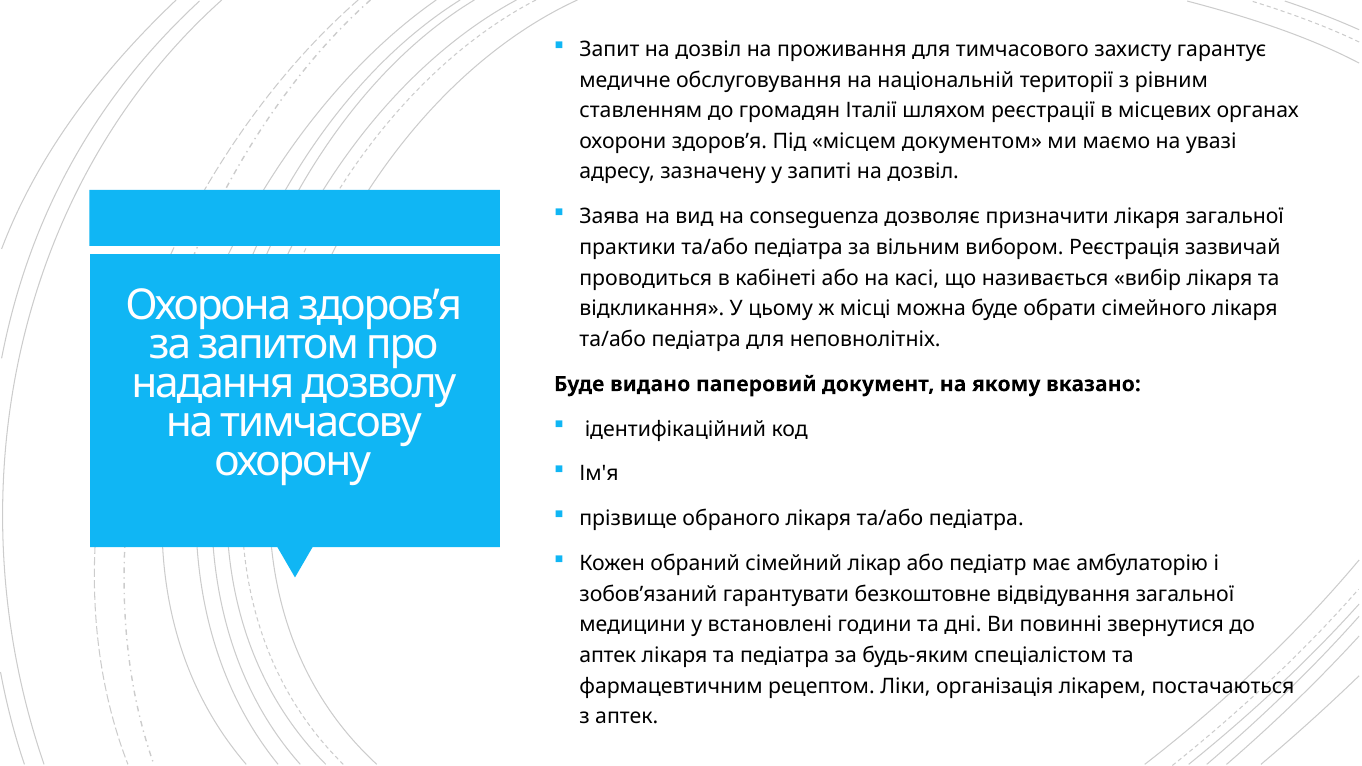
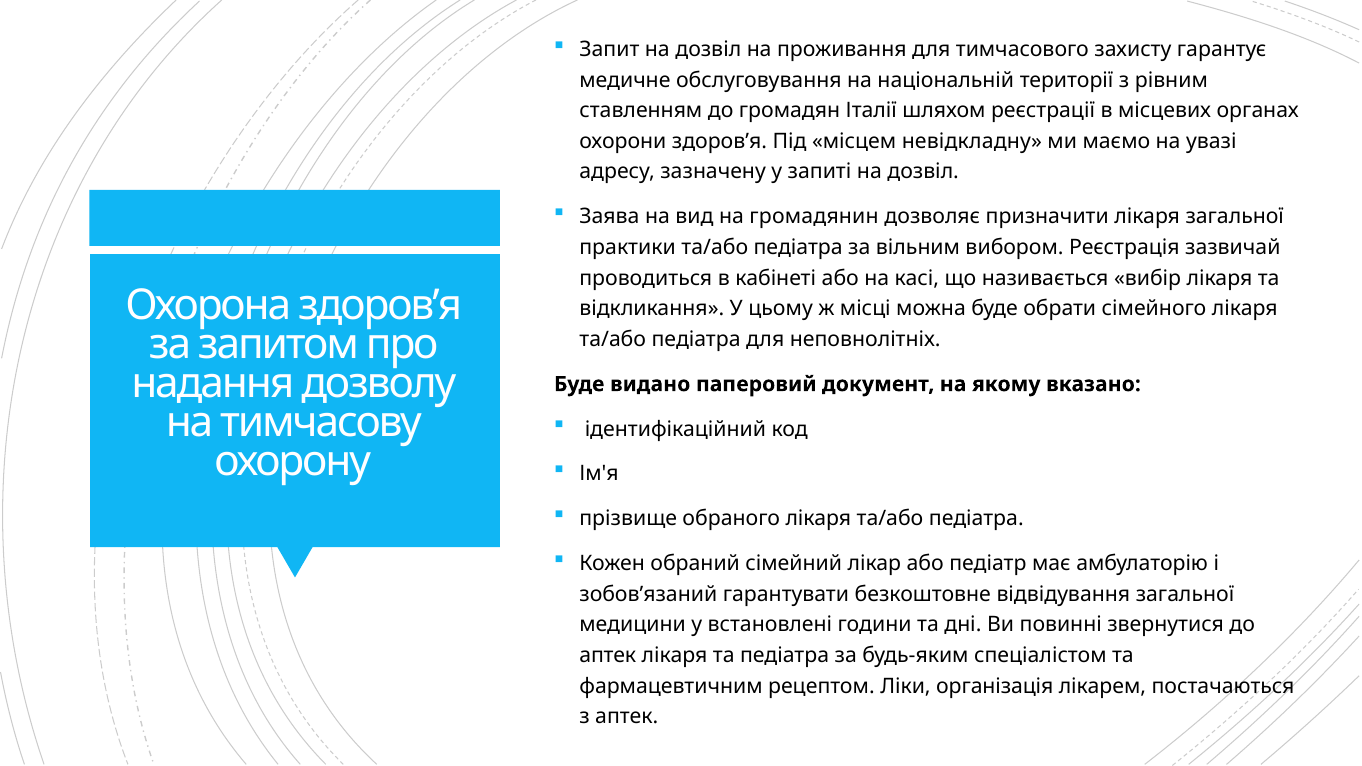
документом: документом -> невідкладну
conseguenza: conseguenza -> громадянин
